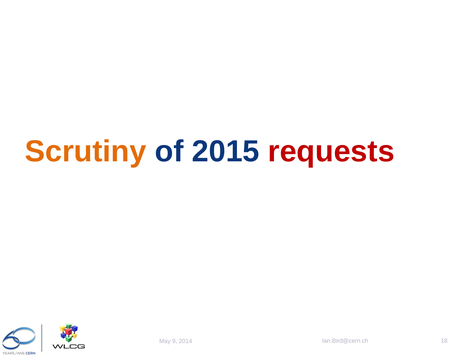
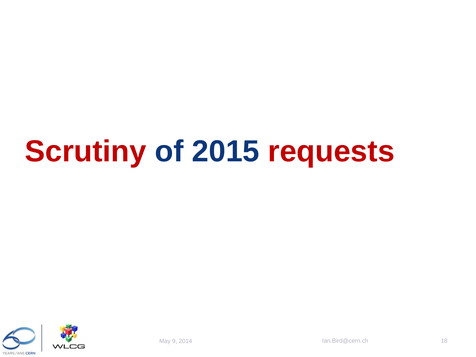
Scrutiny colour: orange -> red
